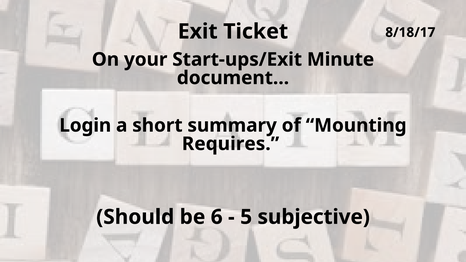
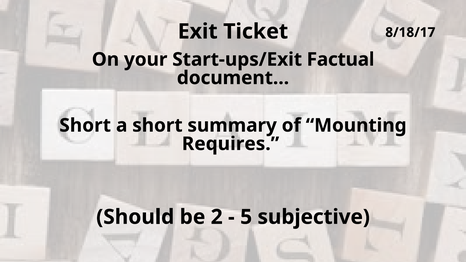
Minute: Minute -> Factual
Login at (85, 125): Login -> Short
6: 6 -> 2
